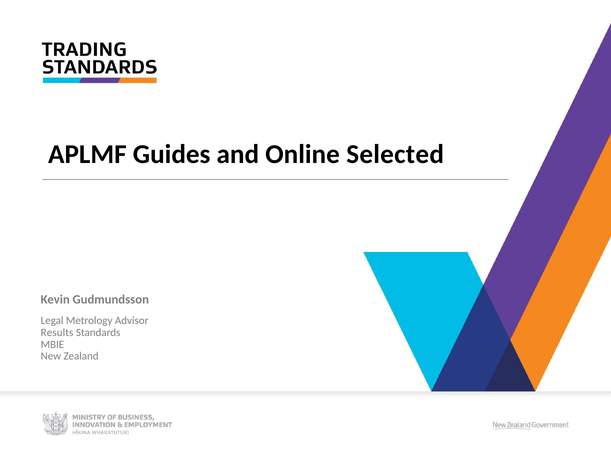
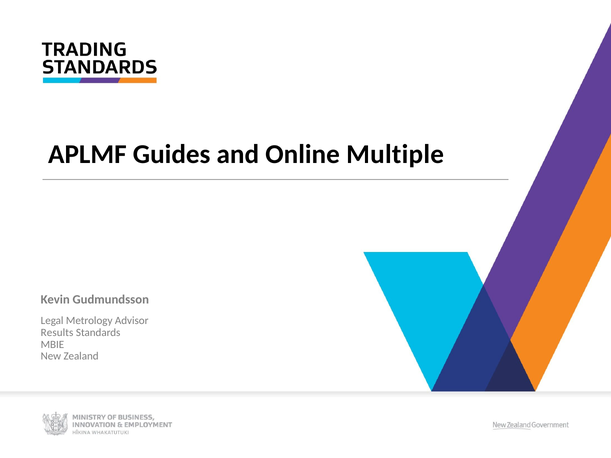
Selected: Selected -> Multiple
